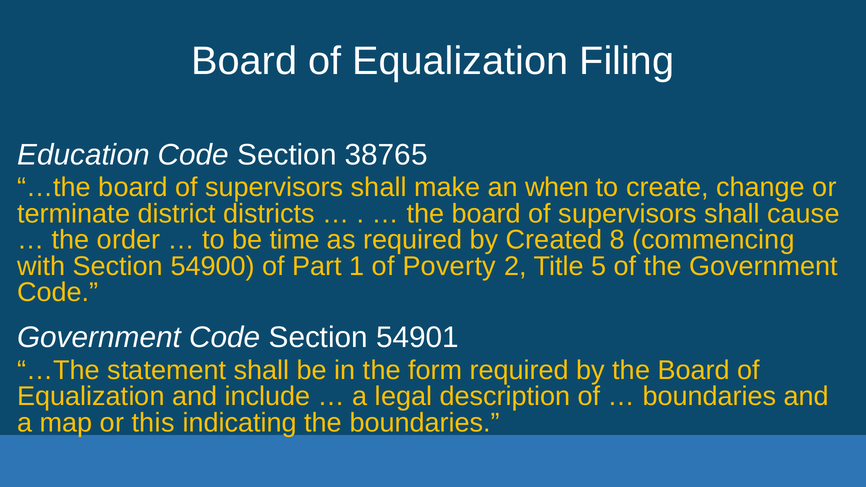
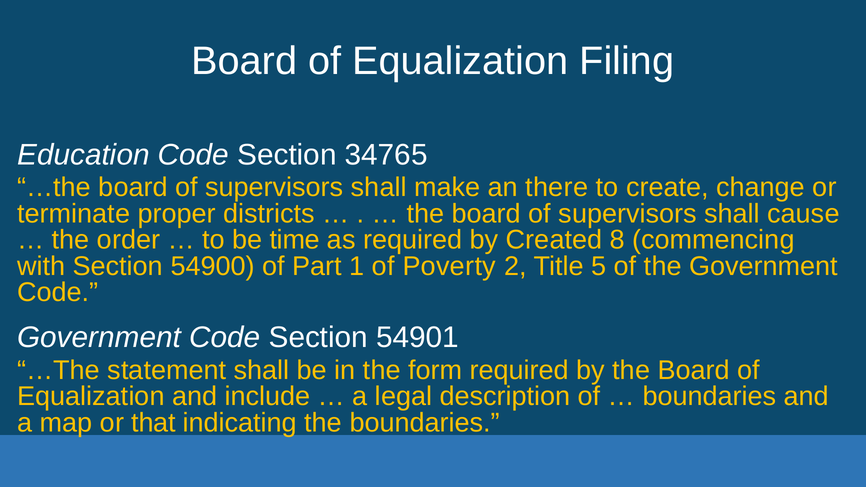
38765: 38765 -> 34765
when: when -> there
district: district -> proper
this: this -> that
